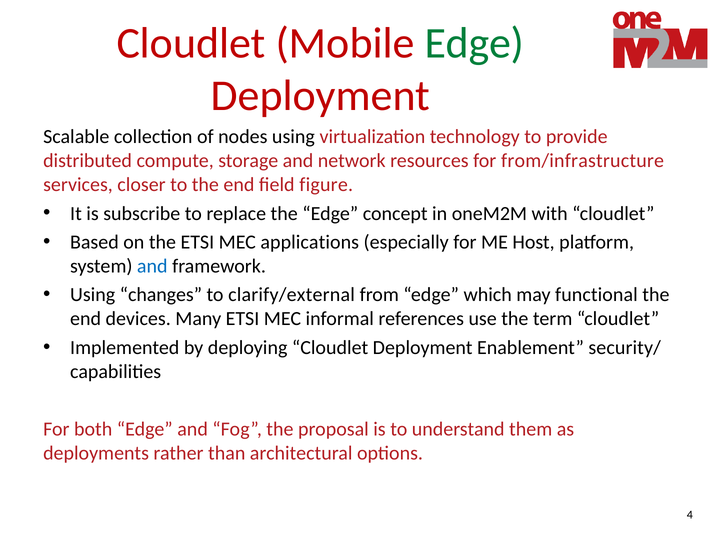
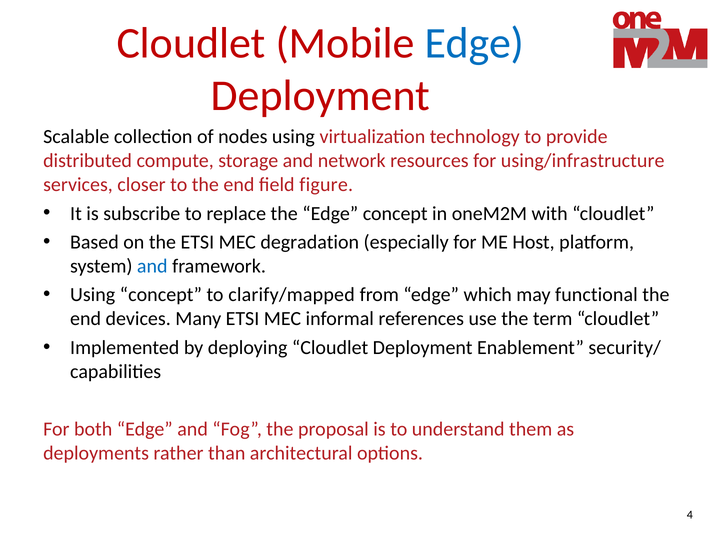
Edge at (474, 43) colour: green -> blue
from/infrastructure: from/infrastructure -> using/infrastructure
applications: applications -> degradation
Using changes: changes -> concept
clarify/external: clarify/external -> clarify/mapped
